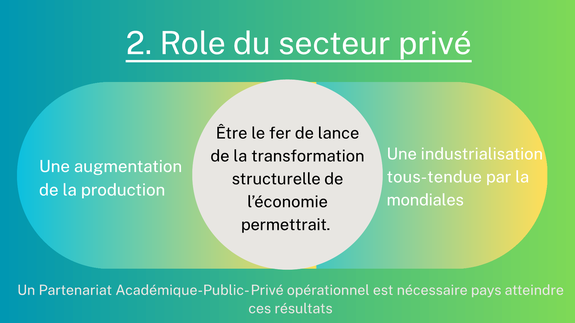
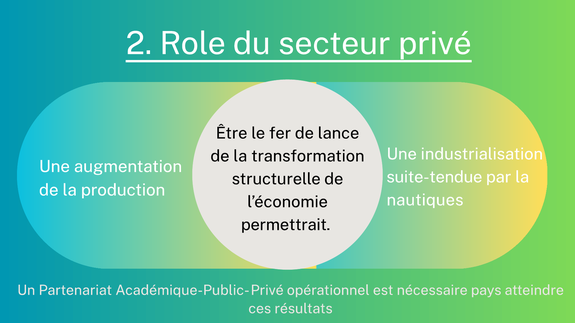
tous-tendue: tous-tendue -> suite-tendue
mondiales: mondiales -> nautiques
